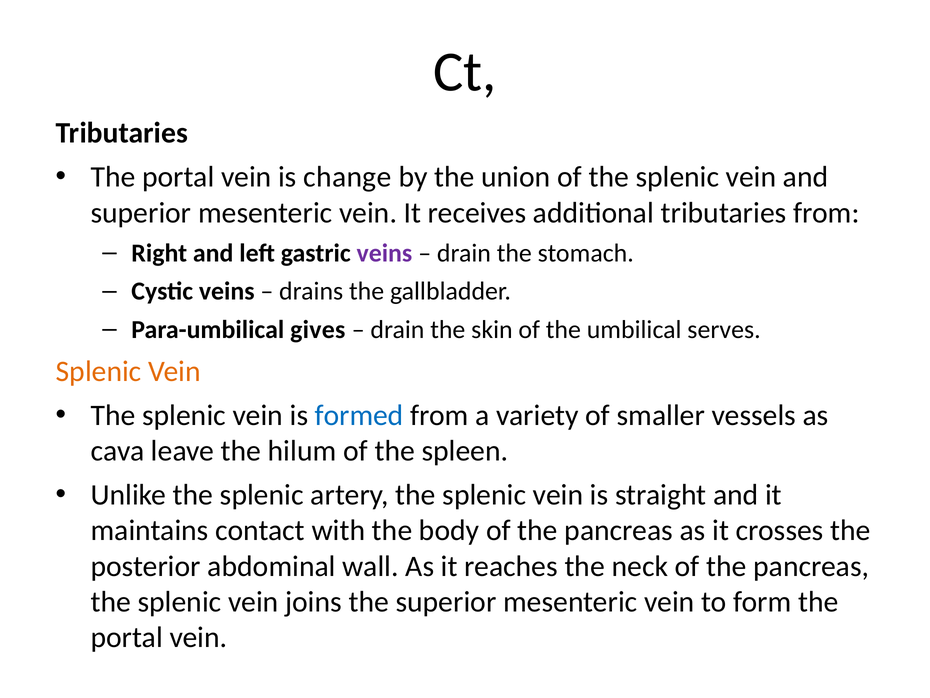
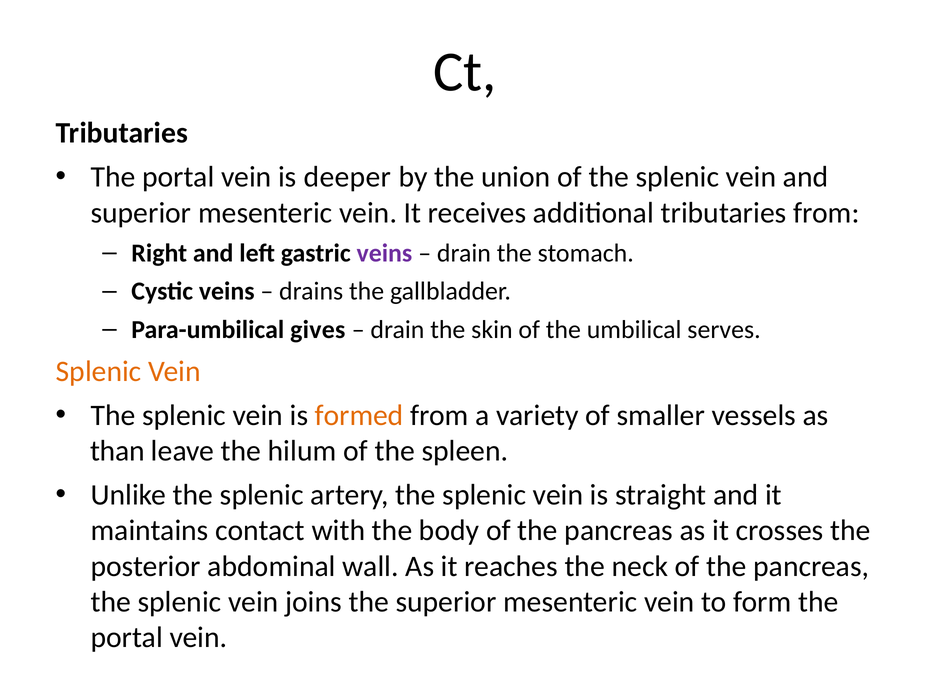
change: change -> deeper
formed colour: blue -> orange
cava: cava -> than
